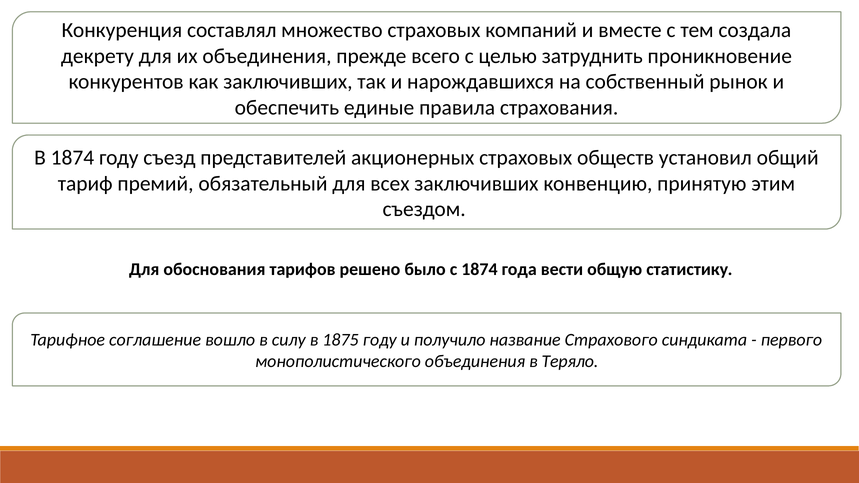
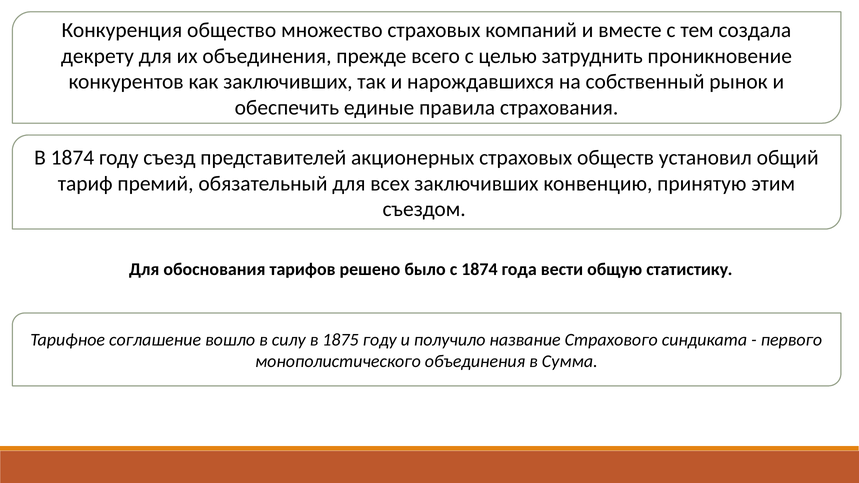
составлял: составлял -> общество
Теряло: Теряло -> Сумма
